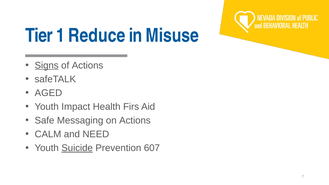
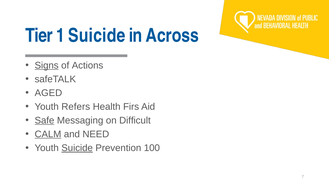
1 Reduce: Reduce -> Suicide
Misuse: Misuse -> Across
Impact: Impact -> Refers
Safe underline: none -> present
on Actions: Actions -> Difficult
CALM underline: none -> present
607: 607 -> 100
